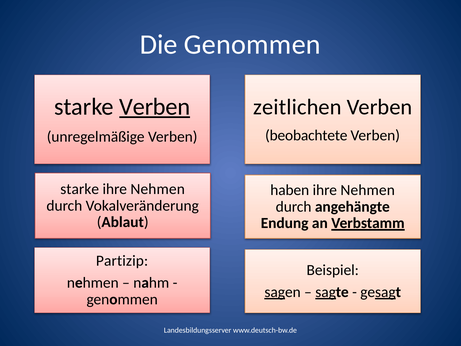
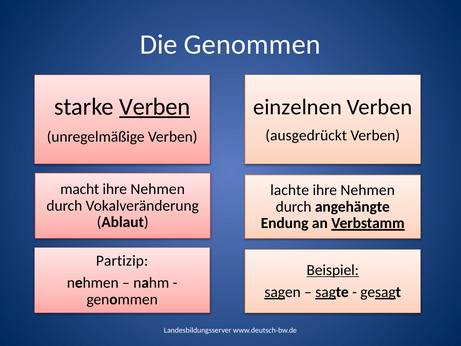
zeitlichen: zeitlichen -> einzelnen
beobachtete: beobachtete -> ausgedrückt
starke at (80, 189): starke -> macht
haben: haben -> lachte
Beispiel underline: none -> present
